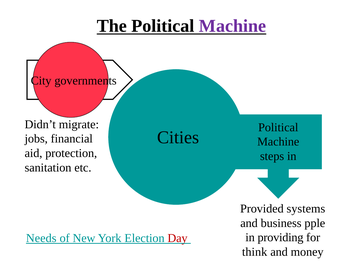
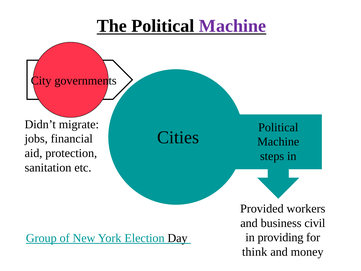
systems: systems -> workers
pple: pple -> civil
Needs: Needs -> Group
Day colour: red -> black
